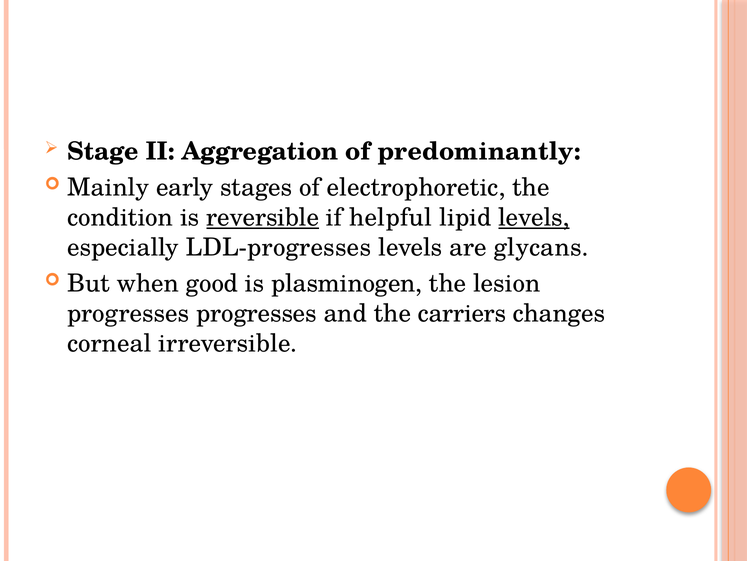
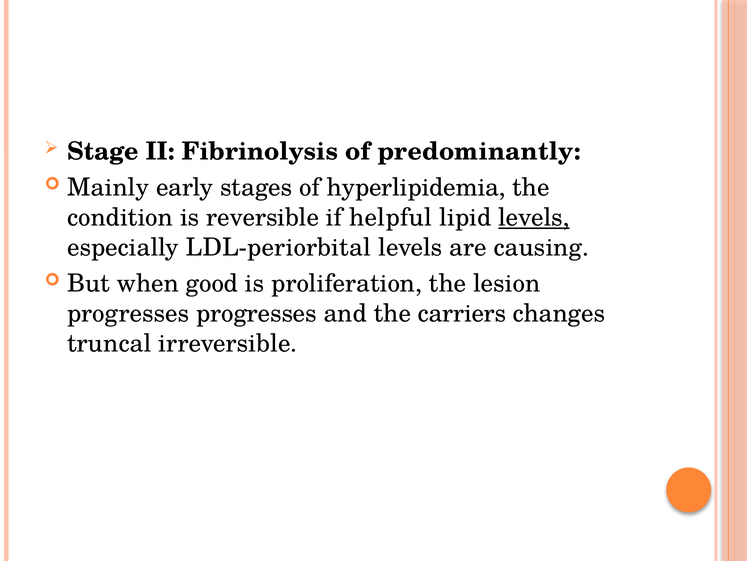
Aggregation: Aggregation -> Fibrinolysis
electrophoretic: electrophoretic -> hyperlipidemia
reversible underline: present -> none
LDL-progresses: LDL-progresses -> LDL-periorbital
glycans: glycans -> causing
plasminogen: plasminogen -> proliferation
corneal: corneal -> truncal
